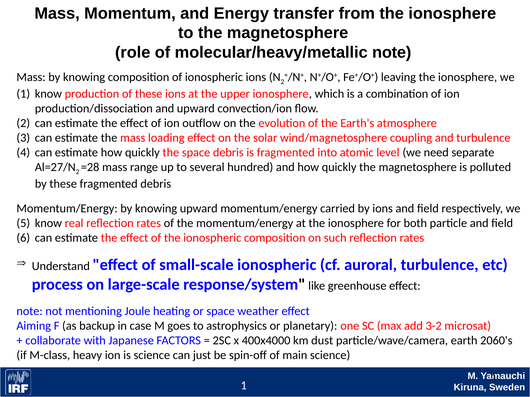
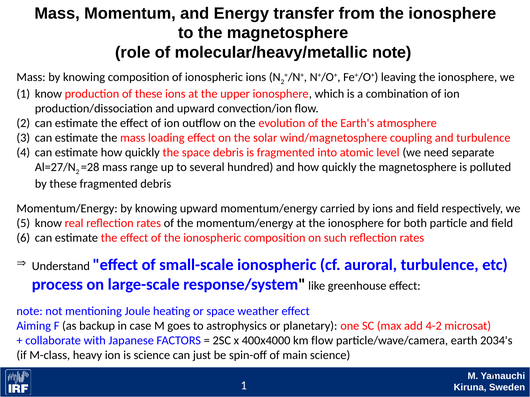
3-2: 3-2 -> 4-2
km dust: dust -> flow
2060's: 2060's -> 2034's
